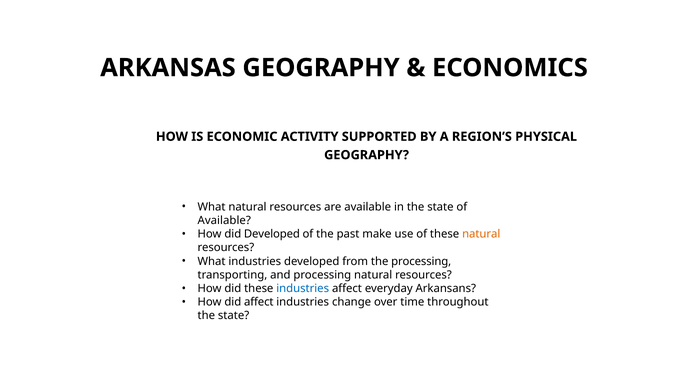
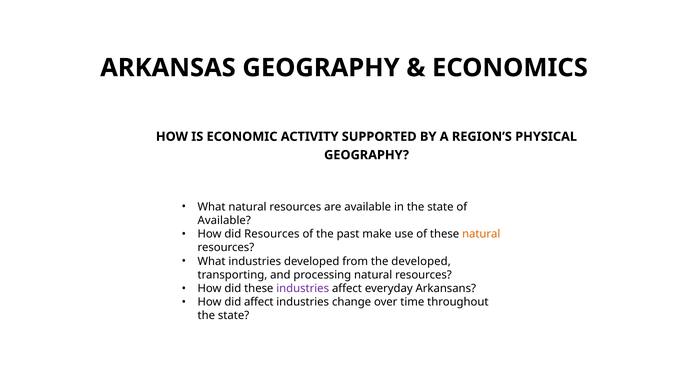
did Developed: Developed -> Resources
the processing: processing -> developed
industries at (303, 289) colour: blue -> purple
